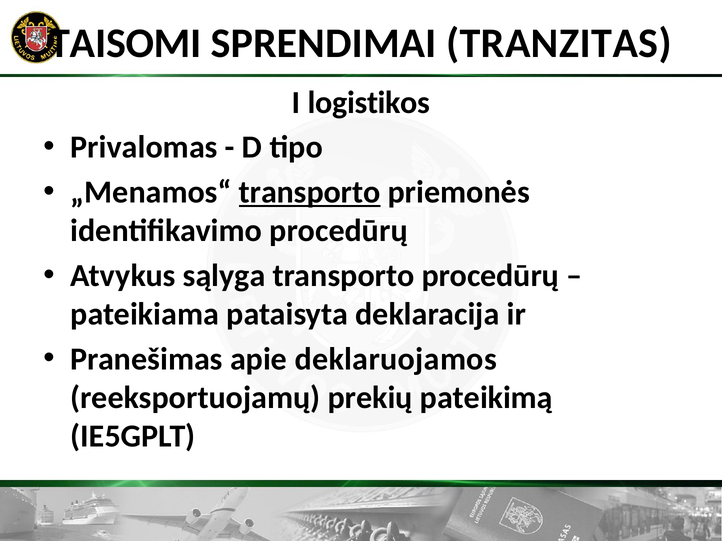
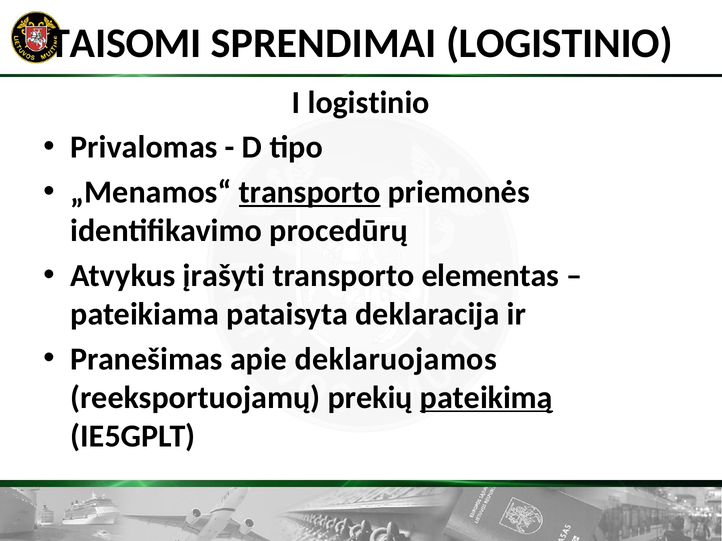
SPRENDIMAI TRANZITAS: TRANZITAS -> LOGISTINIO
I logistikos: logistikos -> logistinio
sąlyga: sąlyga -> įrašyti
transporto procedūrų: procedūrų -> elementas
pateikimą underline: none -> present
